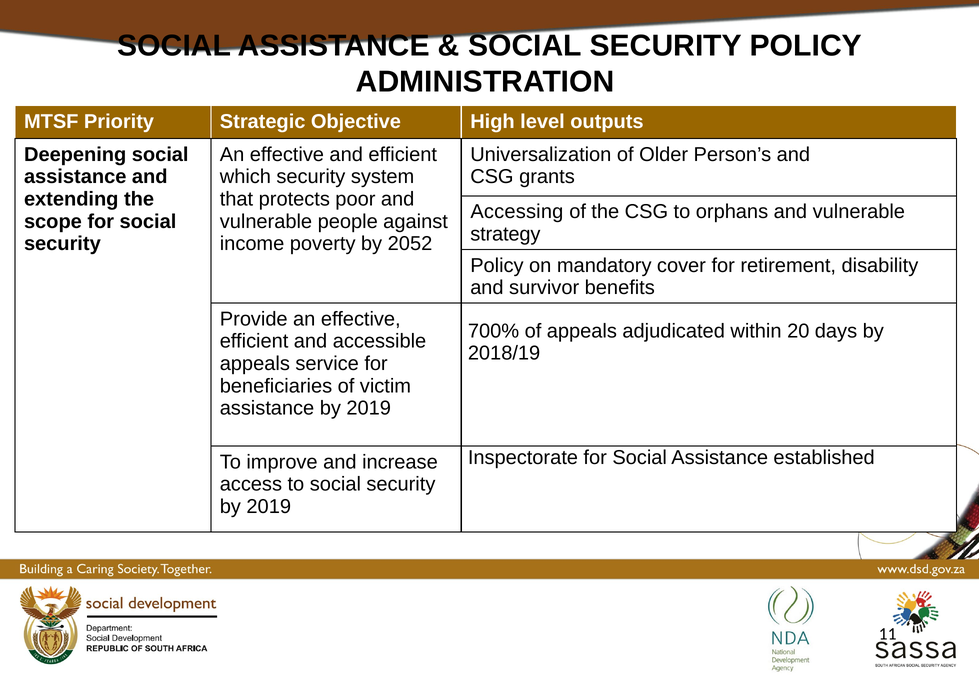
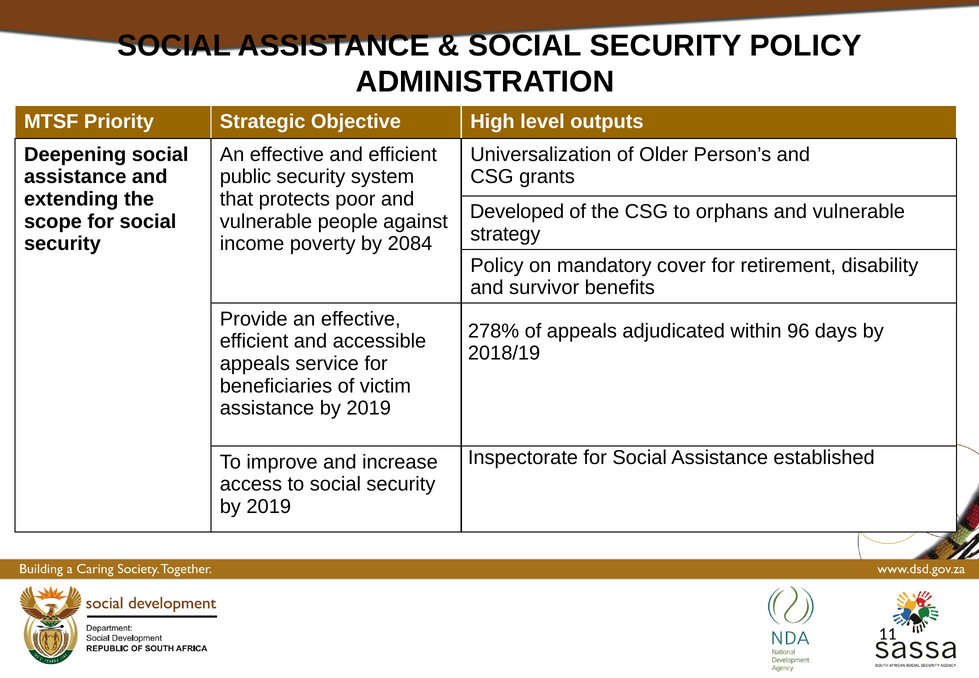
which: which -> public
Accessing: Accessing -> Developed
2052: 2052 -> 2084
700%: 700% -> 278%
20: 20 -> 96
